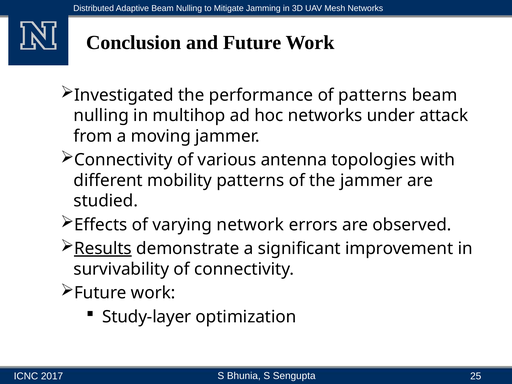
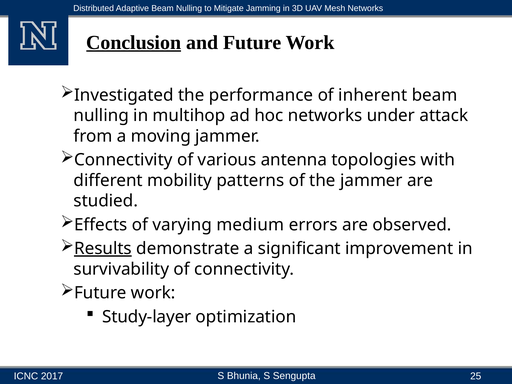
Conclusion underline: none -> present
of patterns: patterns -> inherent
network: network -> medium
